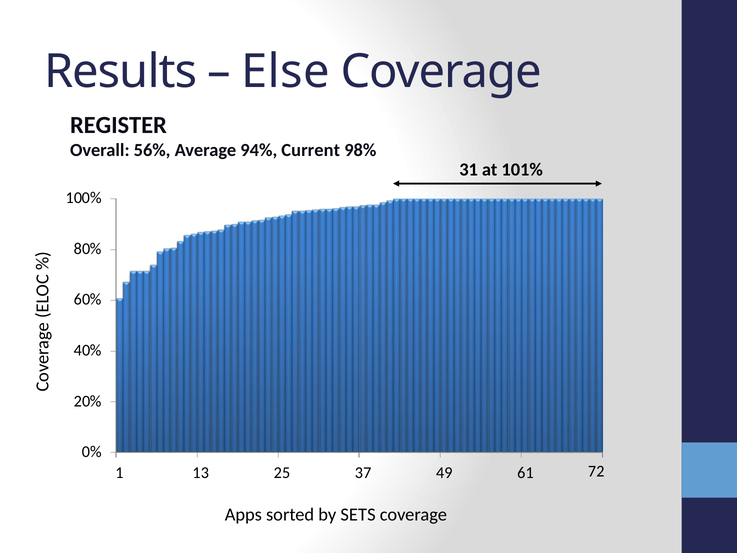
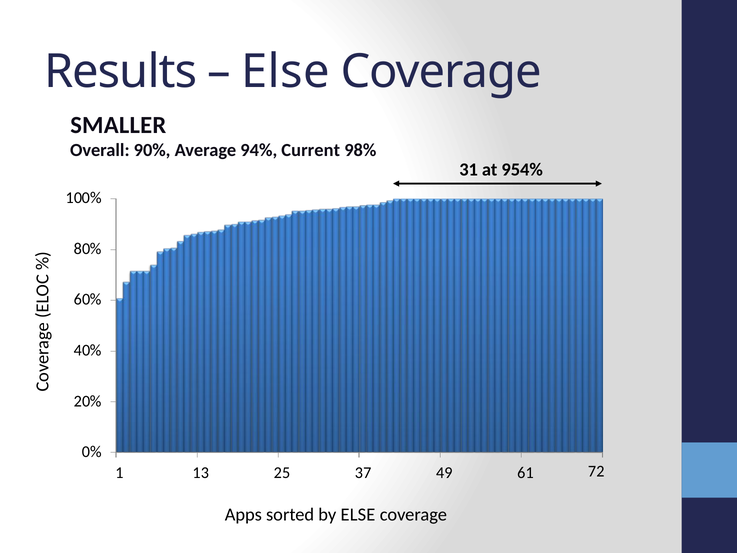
REGISTER: REGISTER -> SMALLER
56%: 56% -> 90%
101%: 101% -> 954%
by SETS: SETS -> ELSE
